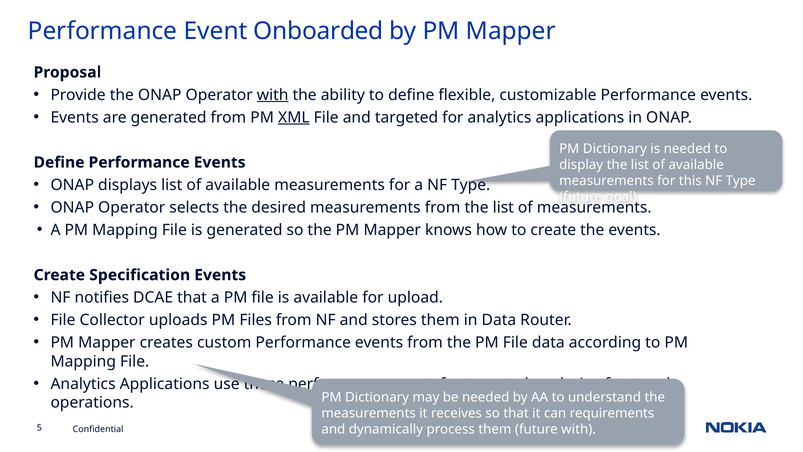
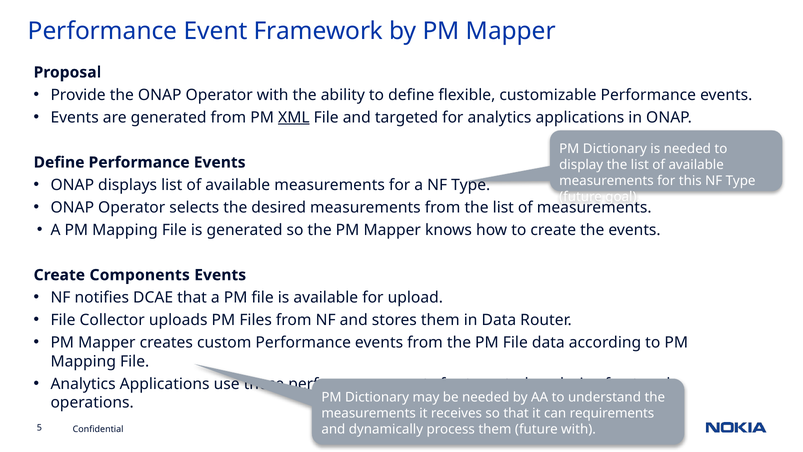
Onboarded: Onboarded -> Framework
with at (273, 95) underline: present -> none
Specification: Specification -> Components
